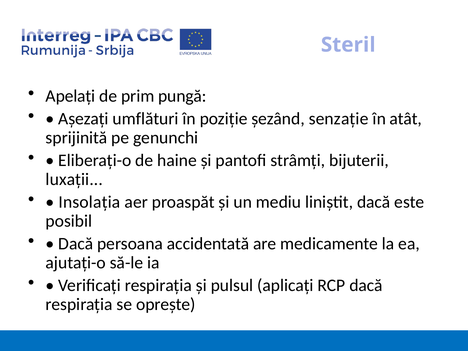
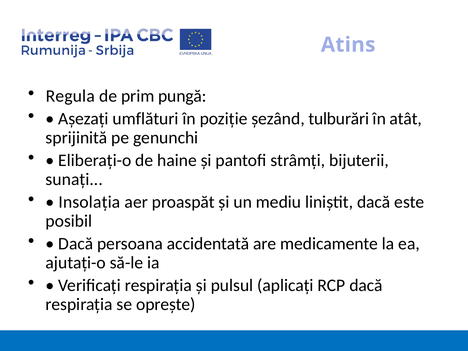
Steril: Steril -> Atins
Apelați: Apelați -> Regula
senzație: senzație -> tulburări
luxații: luxații -> sunați
